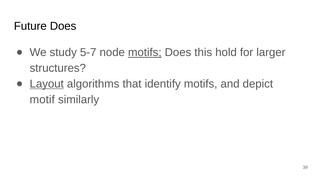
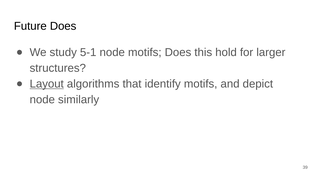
5-7: 5-7 -> 5-1
motifs at (145, 53) underline: present -> none
motif at (42, 100): motif -> node
